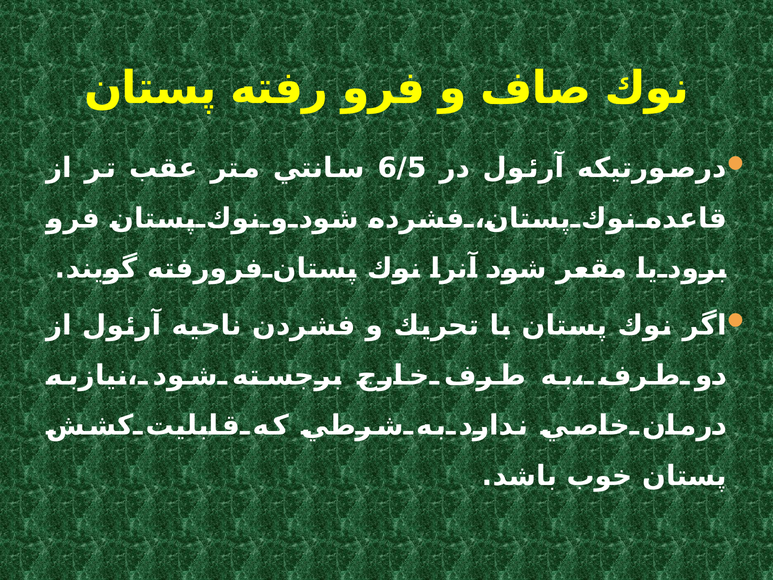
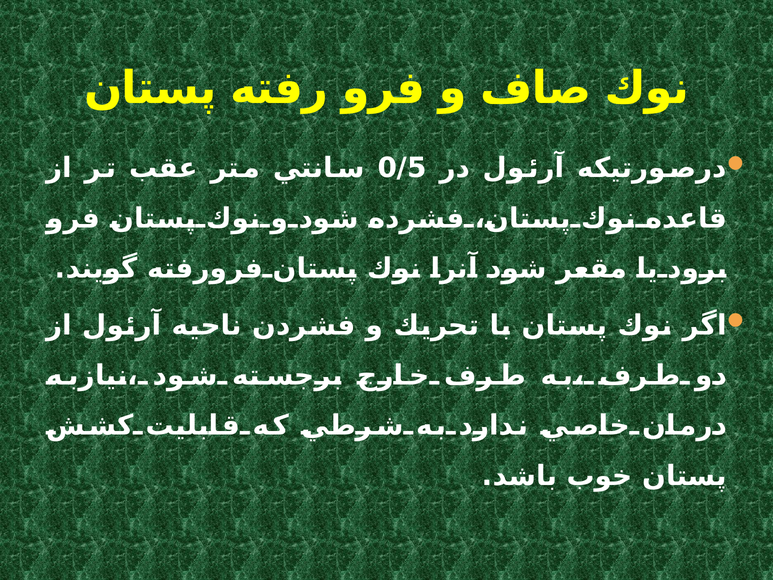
6/5: 6/5 -> 0/5
